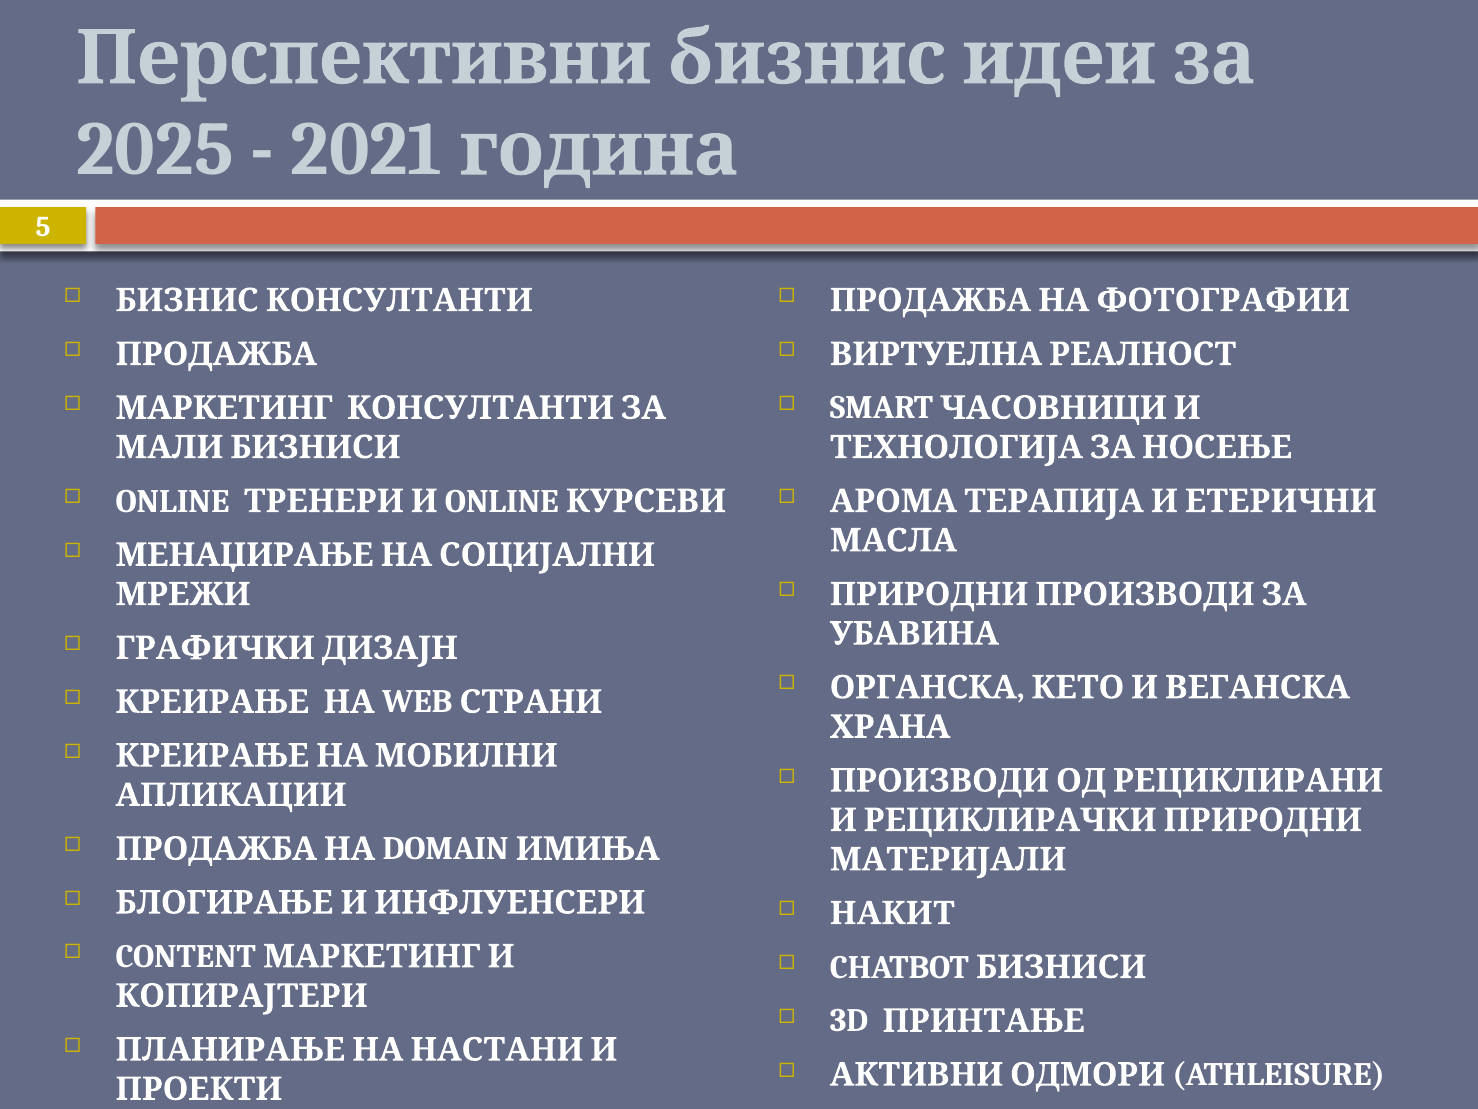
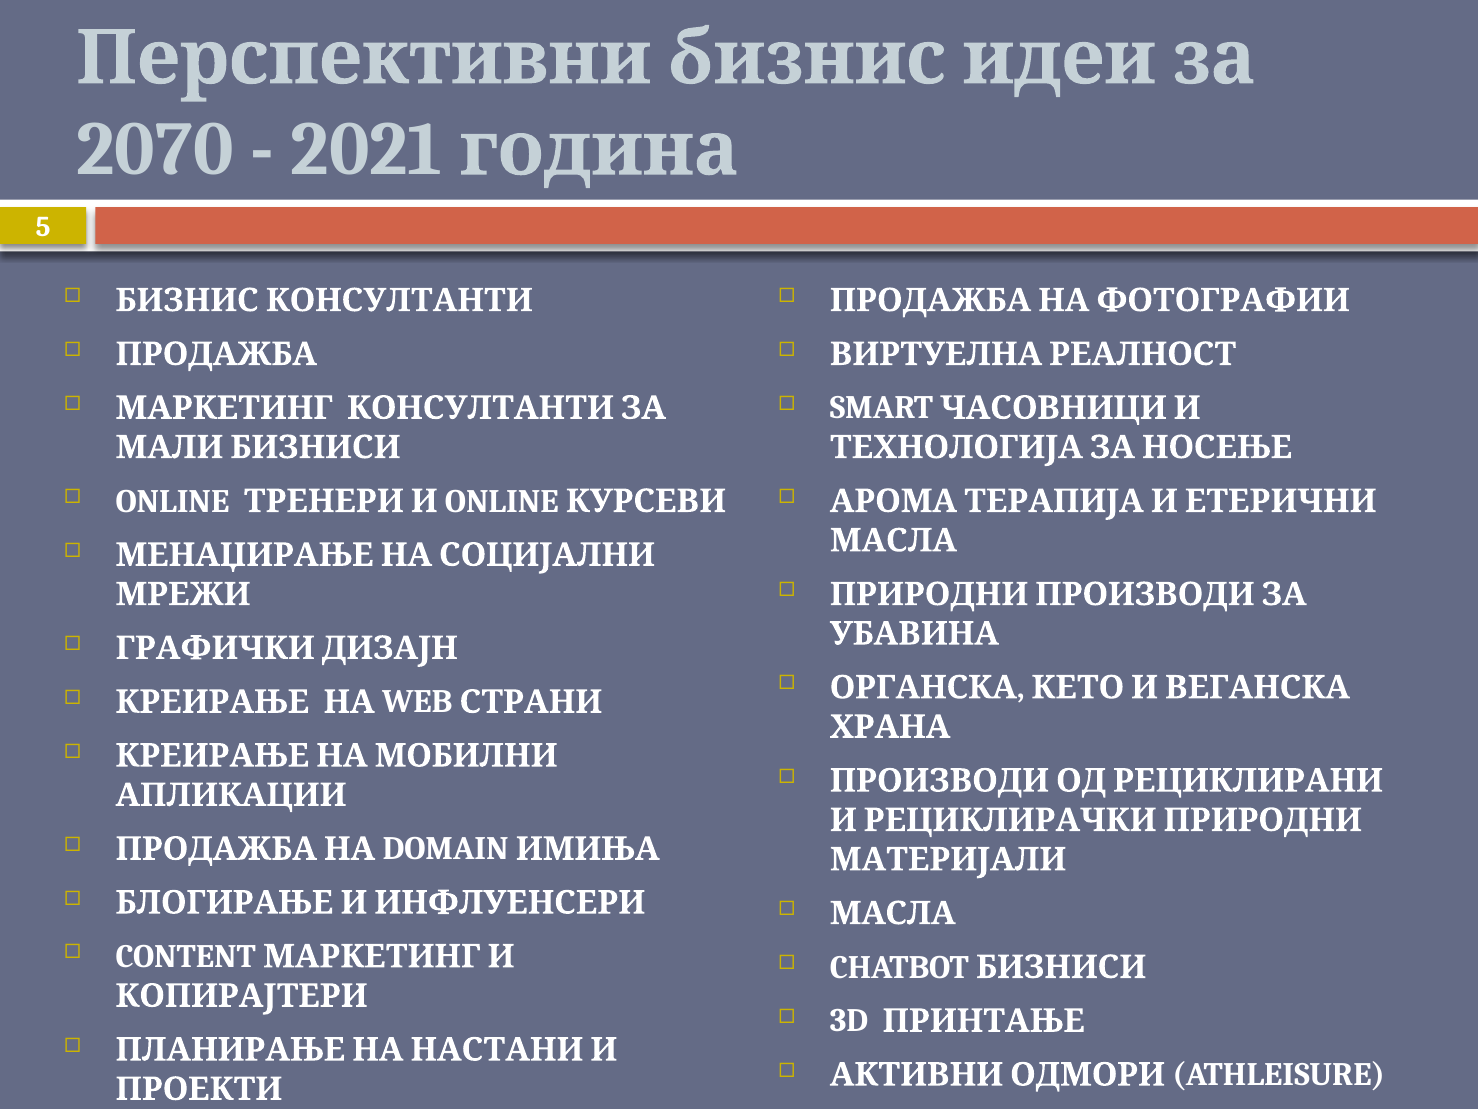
2025: 2025 -> 2070
НАКИТ at (892, 913): НАКИТ -> МАСЛА
